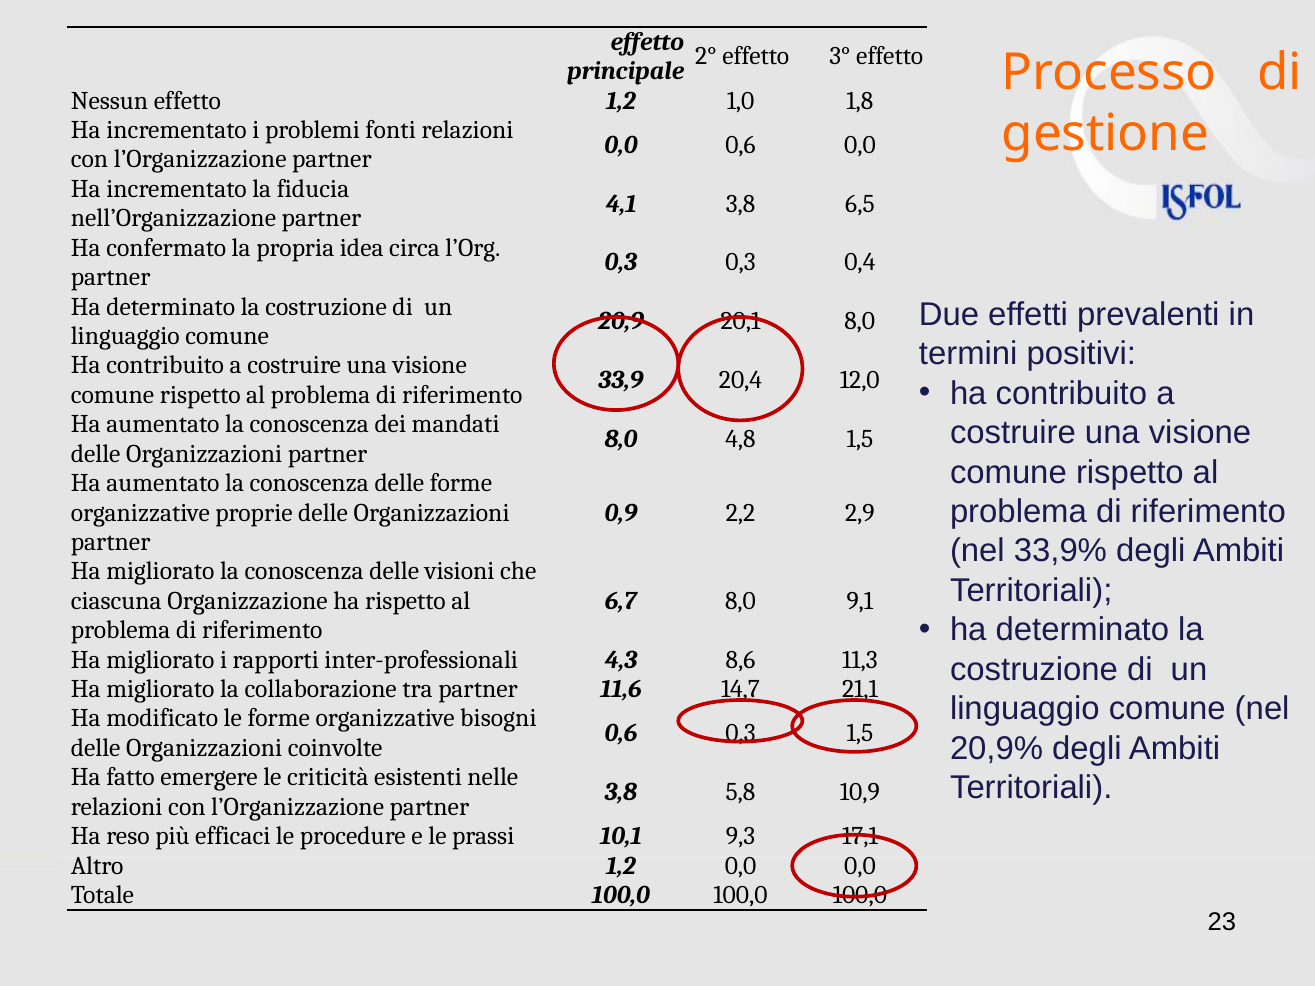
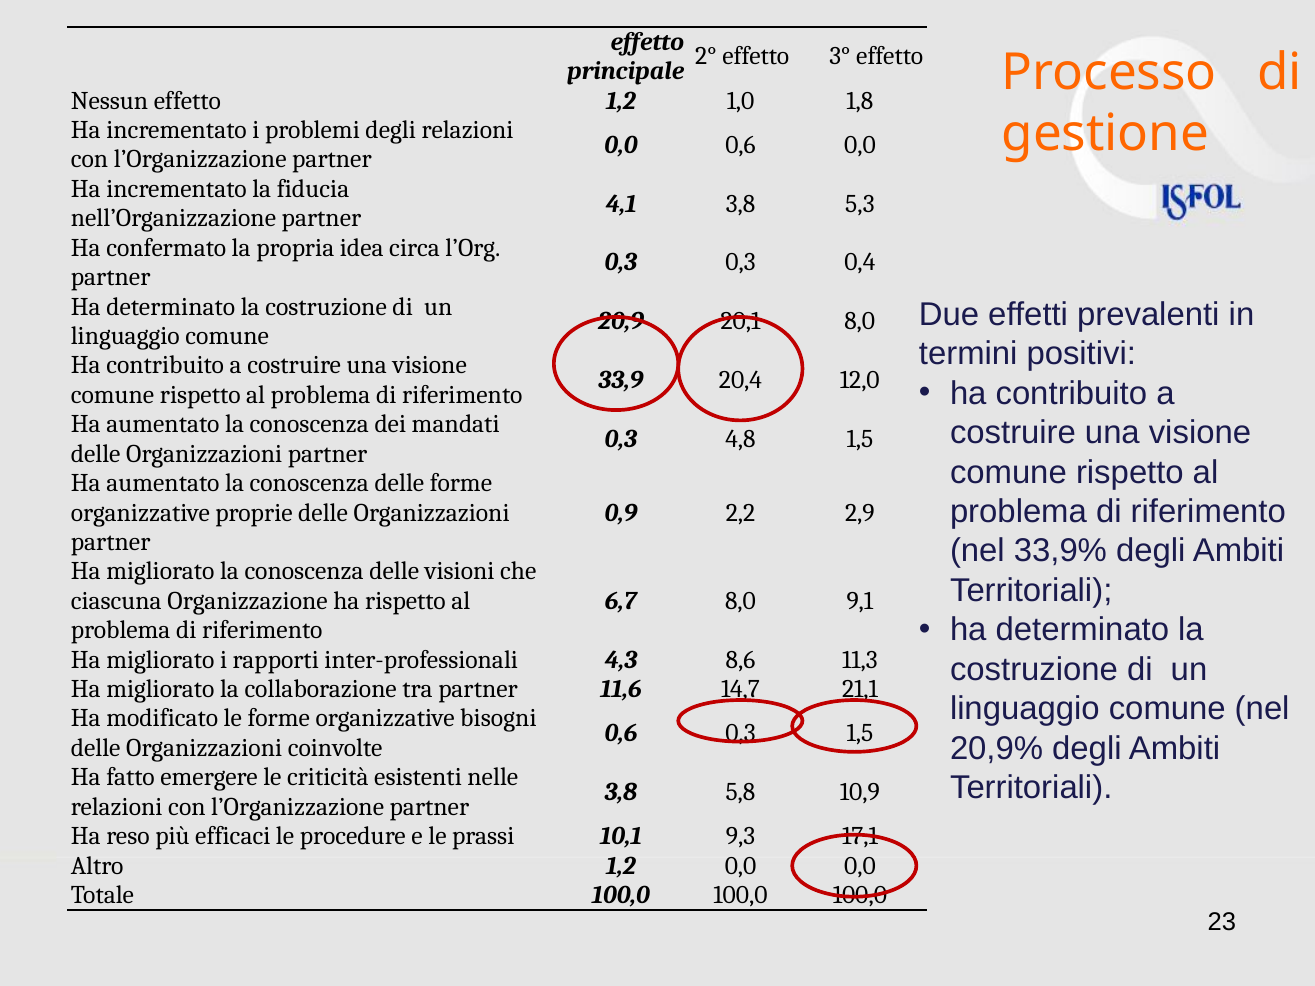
problemi fonti: fonti -> degli
6,5: 6,5 -> 5,3
8,0 at (621, 439): 8,0 -> 0,3
